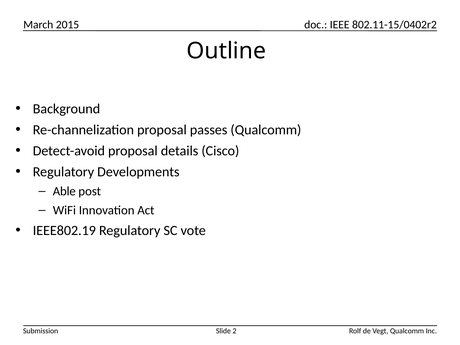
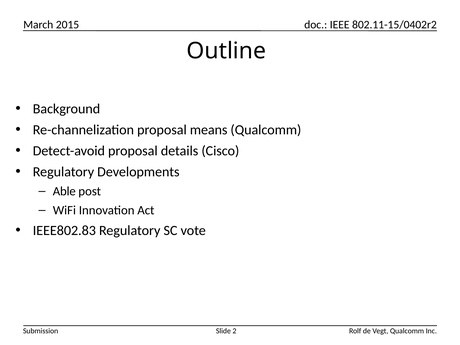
passes: passes -> means
IEEE802.19: IEEE802.19 -> IEEE802.83
